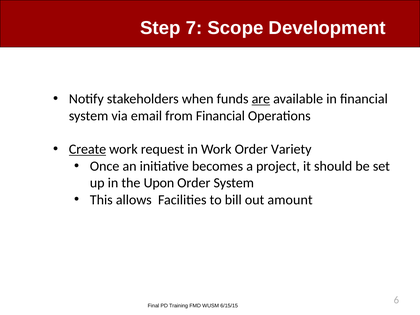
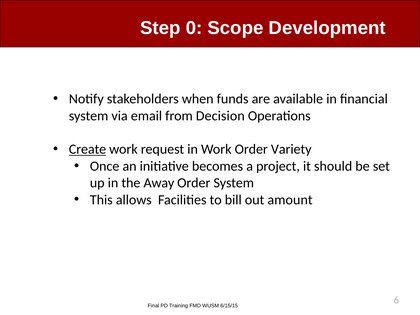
7: 7 -> 0
are underline: present -> none
from Financial: Financial -> Decision
Upon: Upon -> Away
